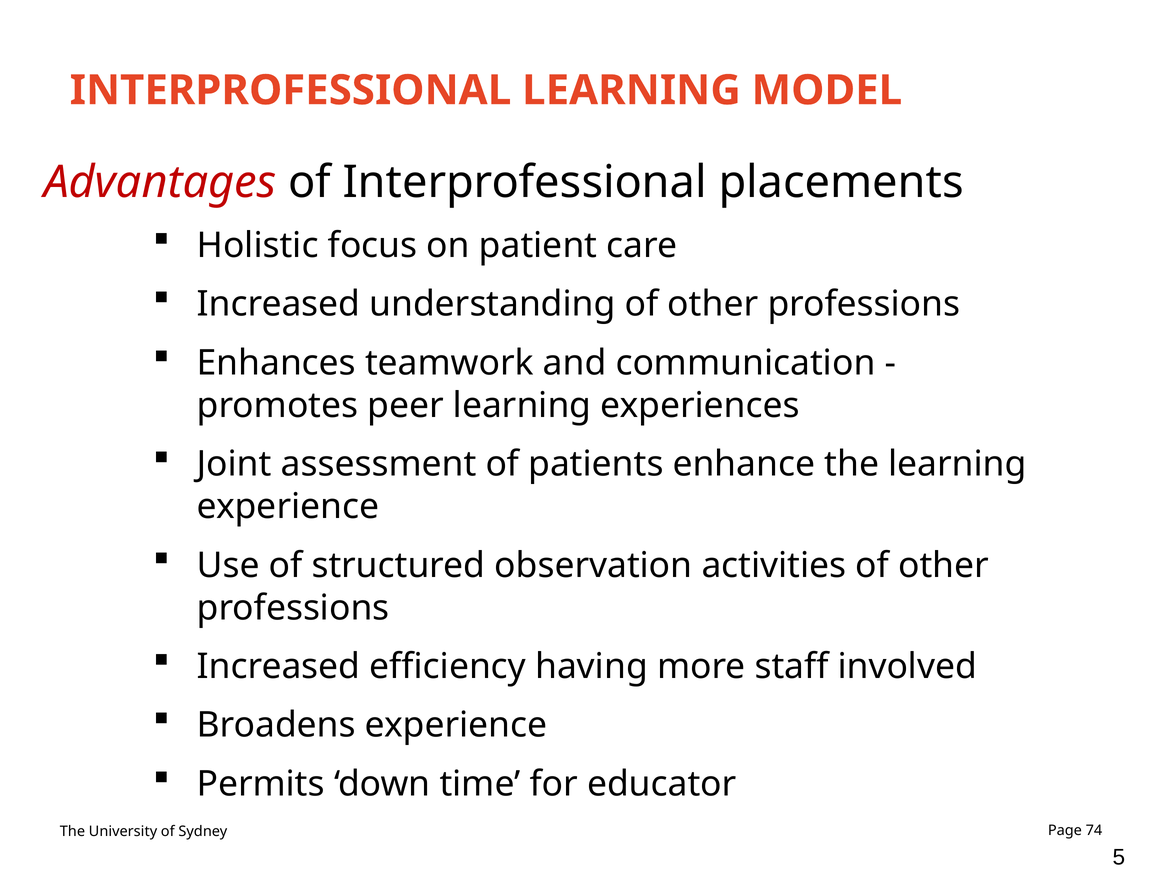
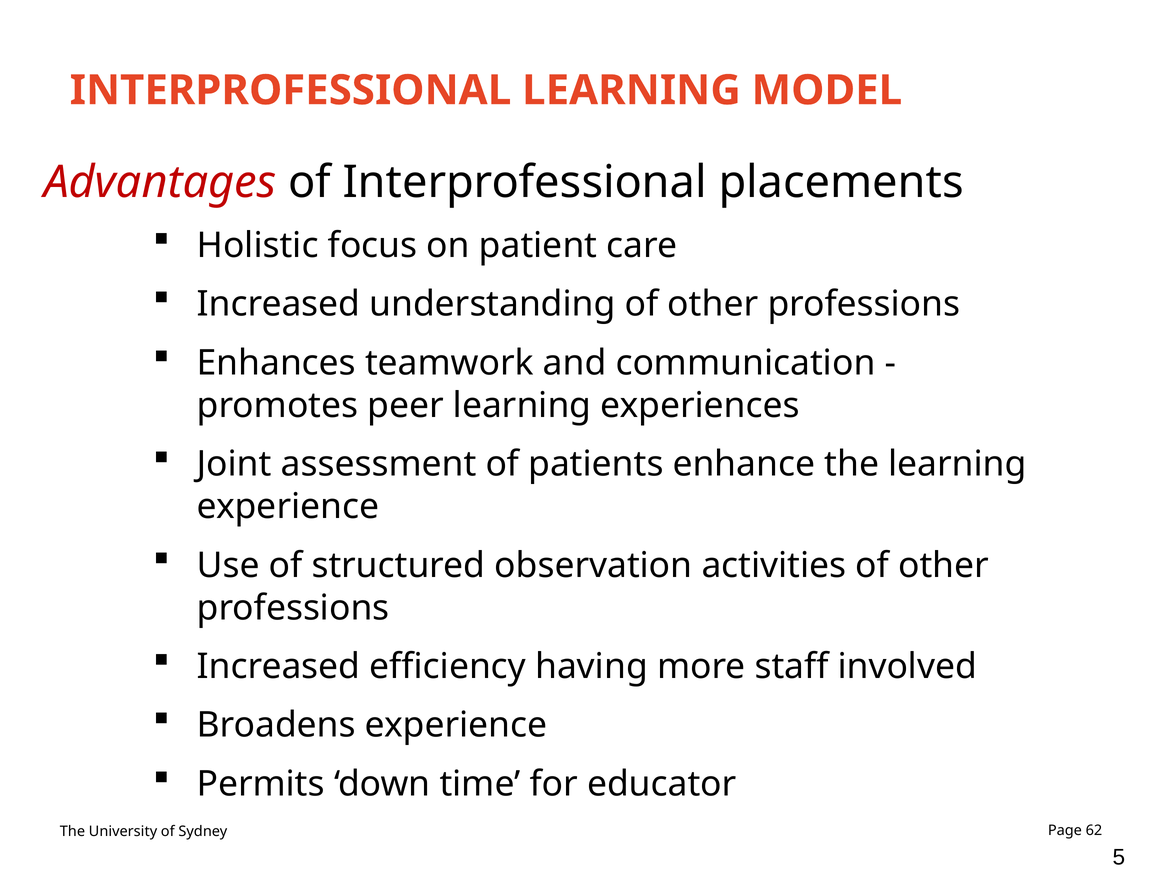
74: 74 -> 62
